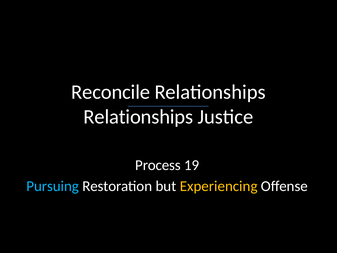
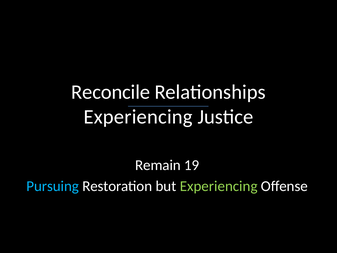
Relationships at (138, 117): Relationships -> Experiencing
Process: Process -> Remain
Experiencing at (219, 186) colour: yellow -> light green
